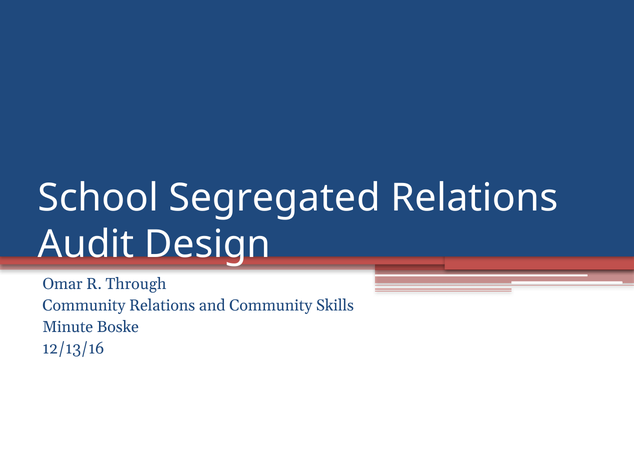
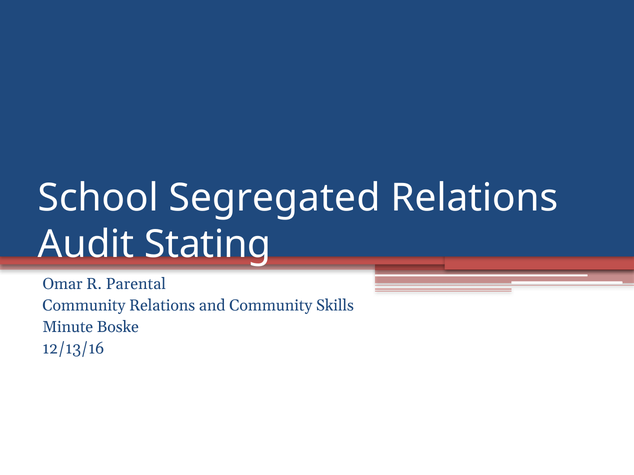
Design: Design -> Stating
Through: Through -> Parental
